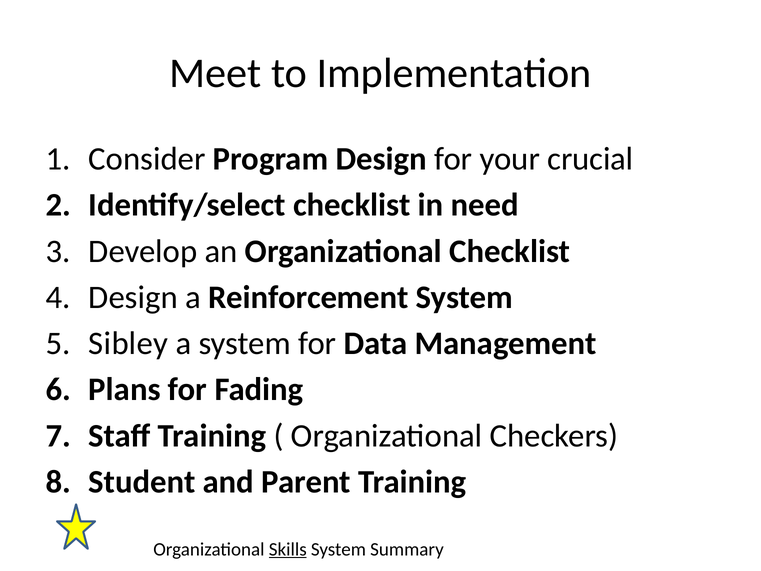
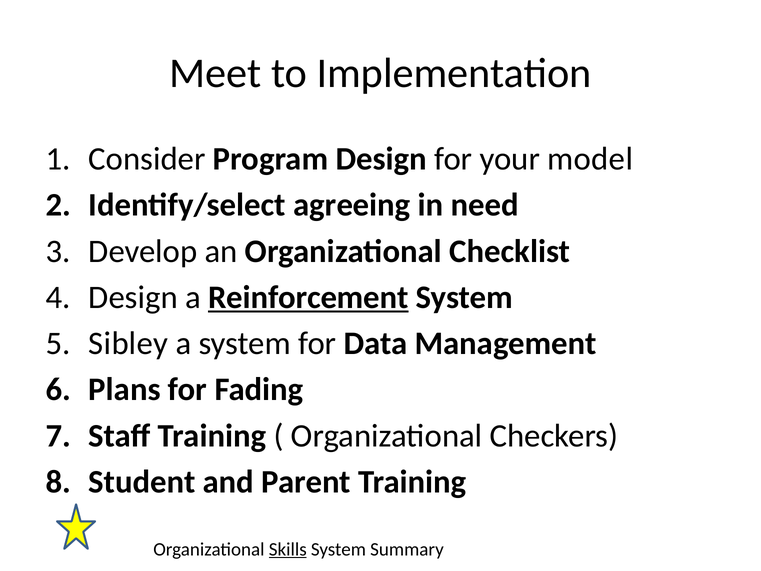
crucial: crucial -> model
Identify/select checklist: checklist -> agreeing
Reinforcement underline: none -> present
